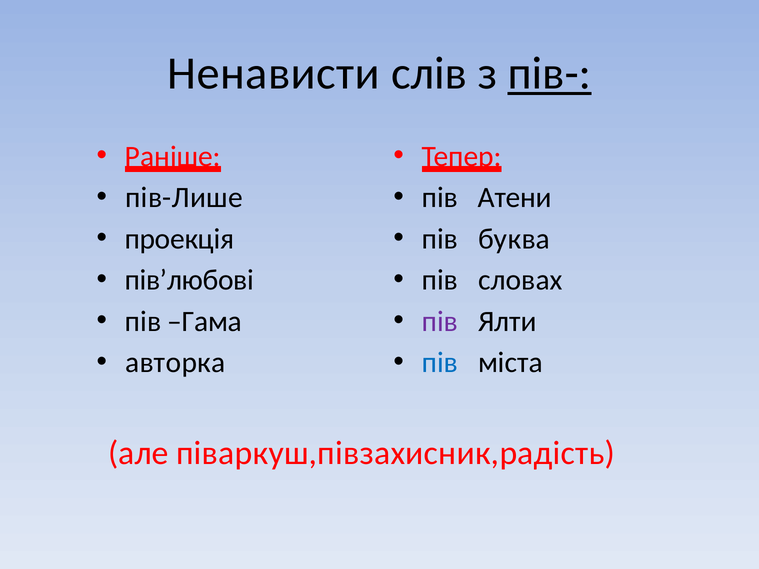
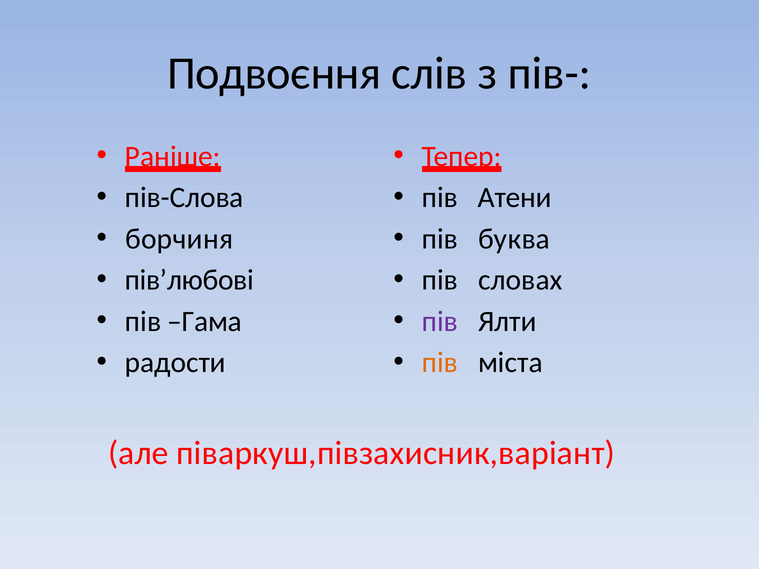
Ненависти: Ненависти -> Подвоєння
пів- underline: present -> none
пів-Лише: пів-Лише -> пів-Слова
проекція: проекція -> борчиня
авторка: авторка -> радости
пів at (440, 363) colour: blue -> orange
піваркуш,півзахисник,радість: піваркуш,півзахисник,радість -> піваркуш,півзахисник,варіант
